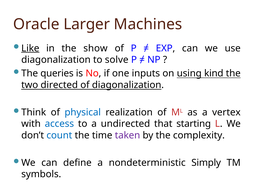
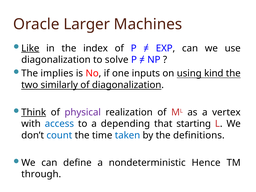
show: show -> index
queries: queries -> implies
directed: directed -> similarly
Think underline: none -> present
physical colour: blue -> purple
undirected: undirected -> depending
taken colour: purple -> blue
complexity: complexity -> definitions
Simply: Simply -> Hence
symbols: symbols -> through
